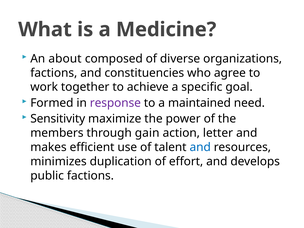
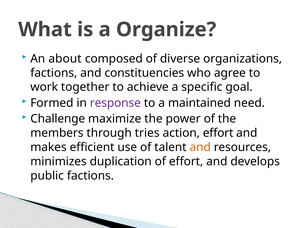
Medicine: Medicine -> Organize
Sensitivity: Sensitivity -> Challenge
gain: gain -> tries
action letter: letter -> effort
and at (200, 147) colour: blue -> orange
